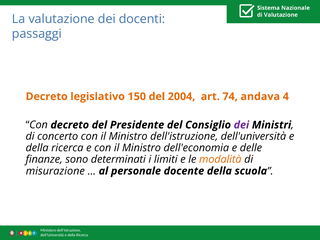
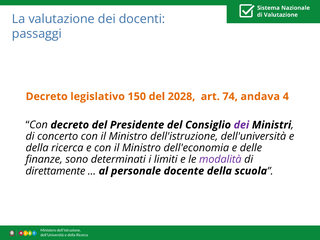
2004: 2004 -> 2028
modalità colour: orange -> purple
misurazione: misurazione -> direttamente
